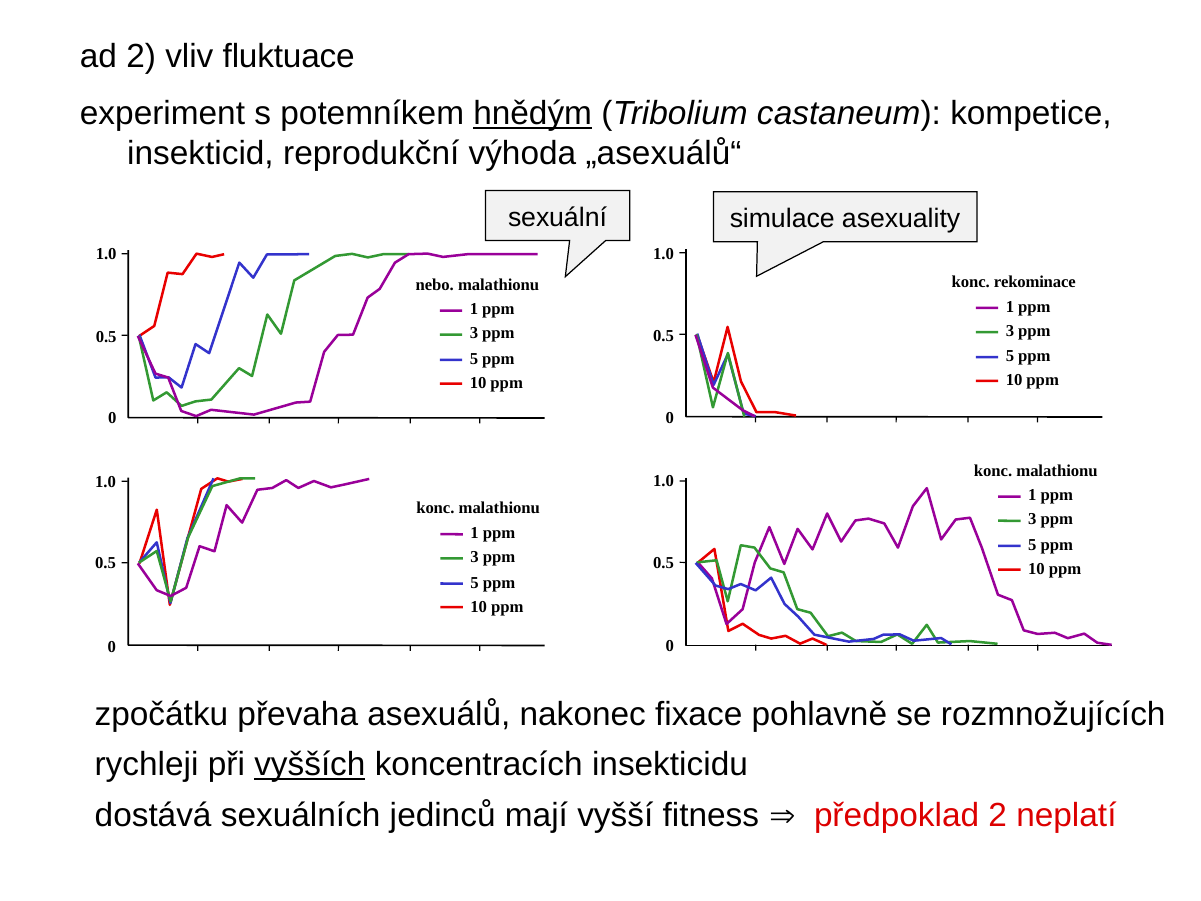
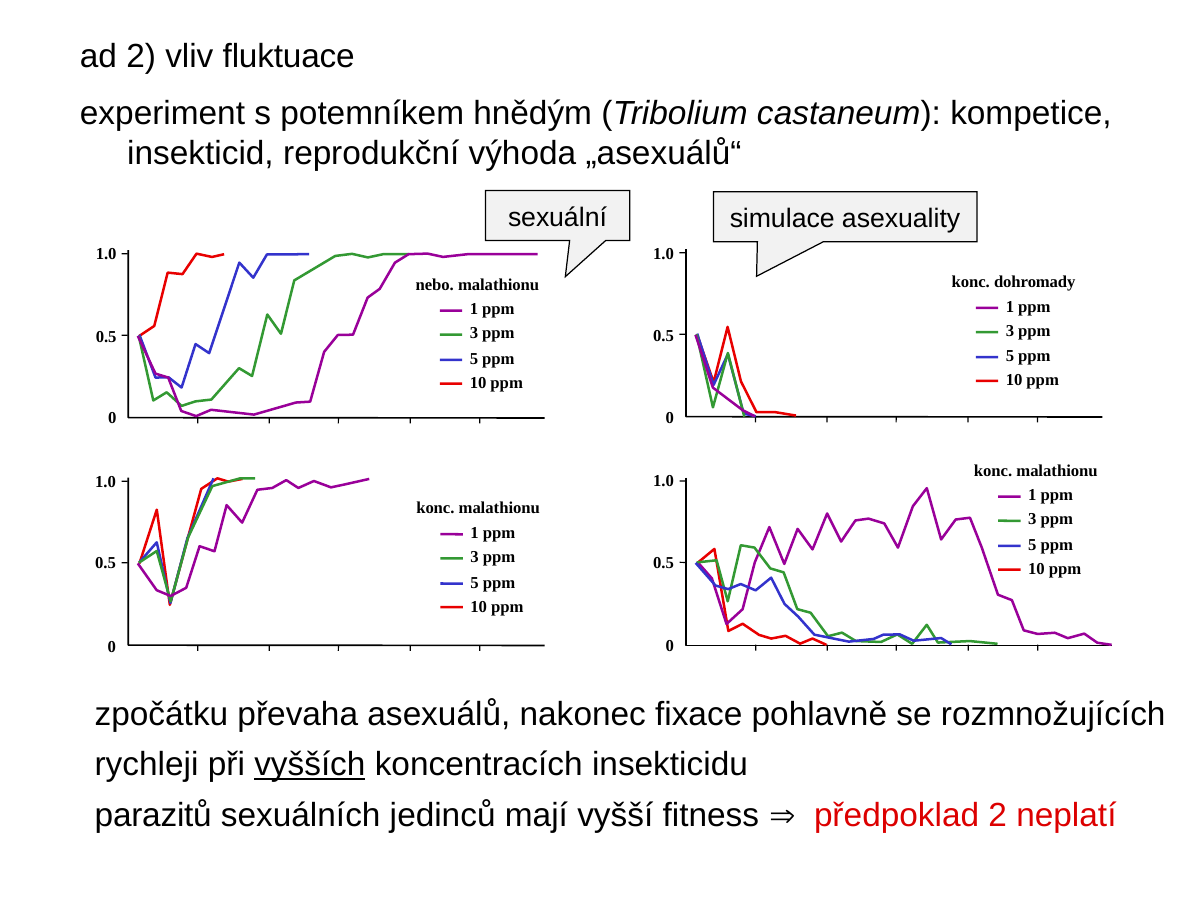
hnědým underline: present -> none
rekominace: rekominace -> dohromady
dostává: dostává -> parazitů
